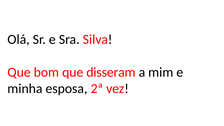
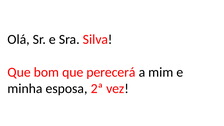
disseram: disseram -> perecerá
